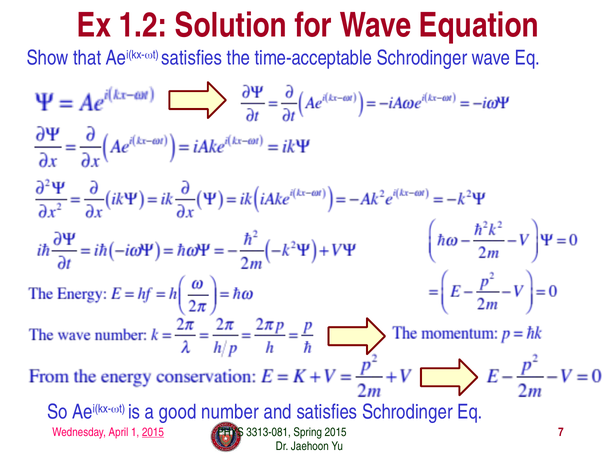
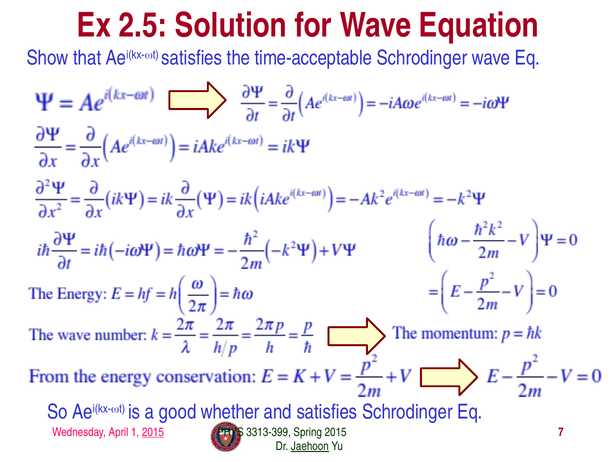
1.2: 1.2 -> 2.5
number: number -> whether
3313-081: 3313-081 -> 3313-399
Jaehoon underline: none -> present
